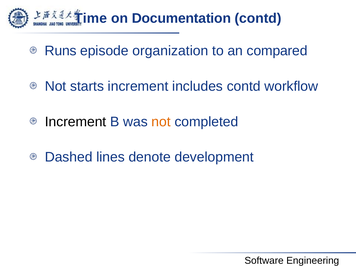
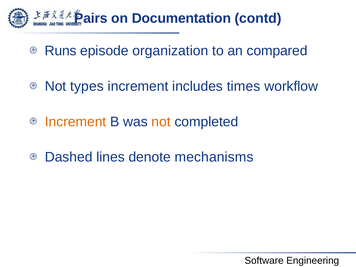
Time: Time -> Pairs
starts: starts -> types
includes contd: contd -> times
Increment at (76, 122) colour: black -> orange
development: development -> mechanisms
